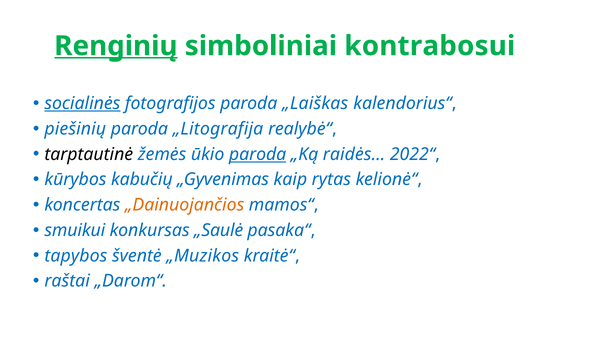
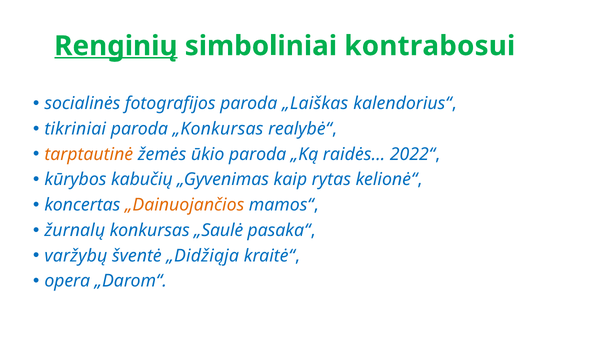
socialinės underline: present -> none
piešinių: piešinių -> tikriniai
„Litografija: „Litografija -> „Konkursas
tarptautinė colour: black -> orange
paroda at (258, 154) underline: present -> none
smuikui: smuikui -> žurnalų
tapybos: tapybos -> varžybų
„Muzikos: „Muzikos -> „Didžiąja
raštai: raštai -> opera
